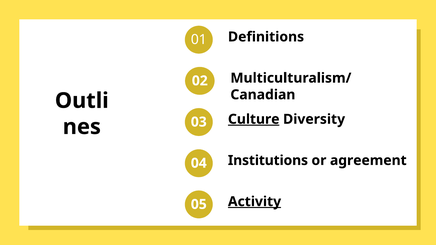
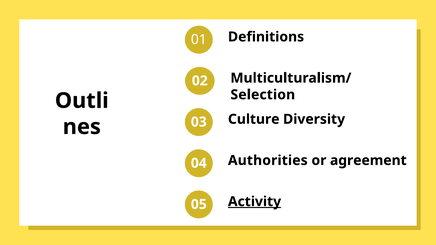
Canadian: Canadian -> Selection
Culture underline: present -> none
Institutions: Institutions -> Authorities
